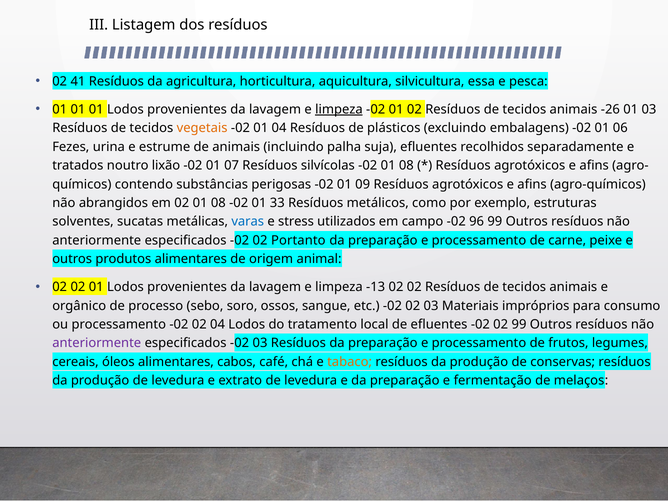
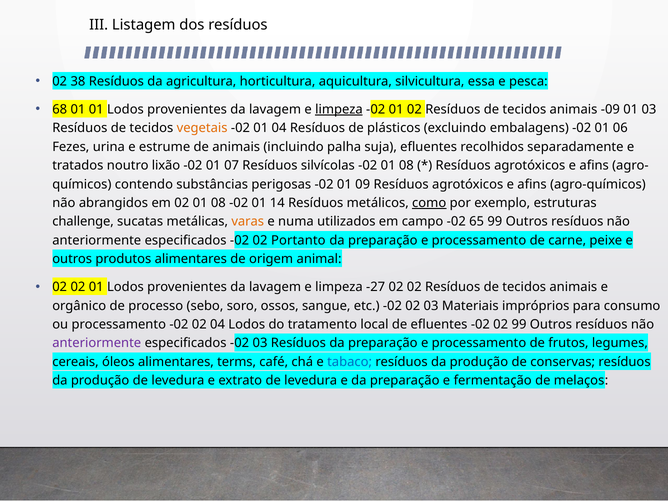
41: 41 -> 38
01 at (60, 110): 01 -> 68
-26: -26 -> -09
33: 33 -> 14
como underline: none -> present
solventes: solventes -> challenge
varas colour: blue -> orange
stress: stress -> numa
96: 96 -> 65
-13: -13 -> -27
cabos: cabos -> terms
tabaco colour: orange -> blue
